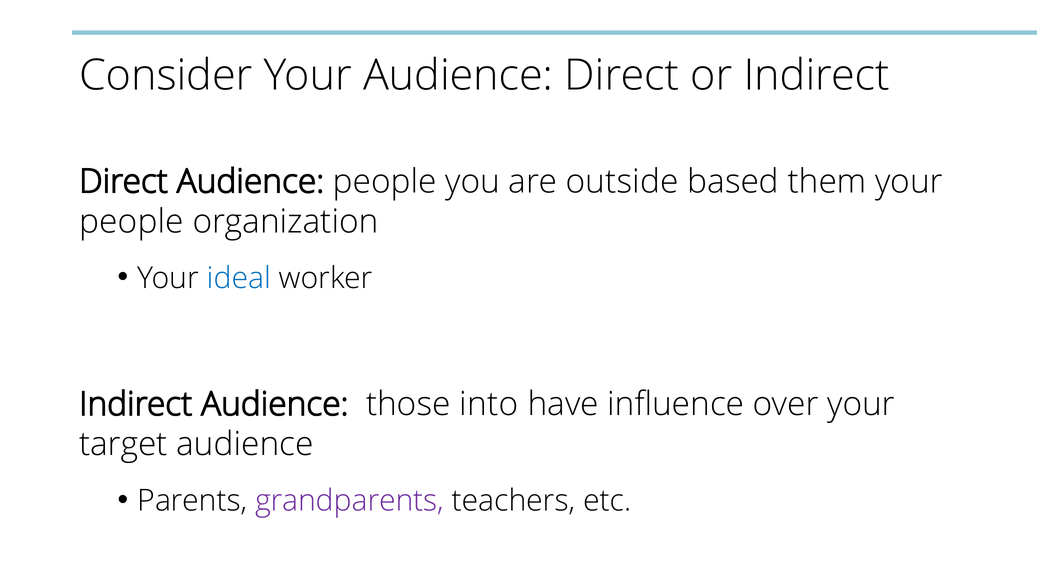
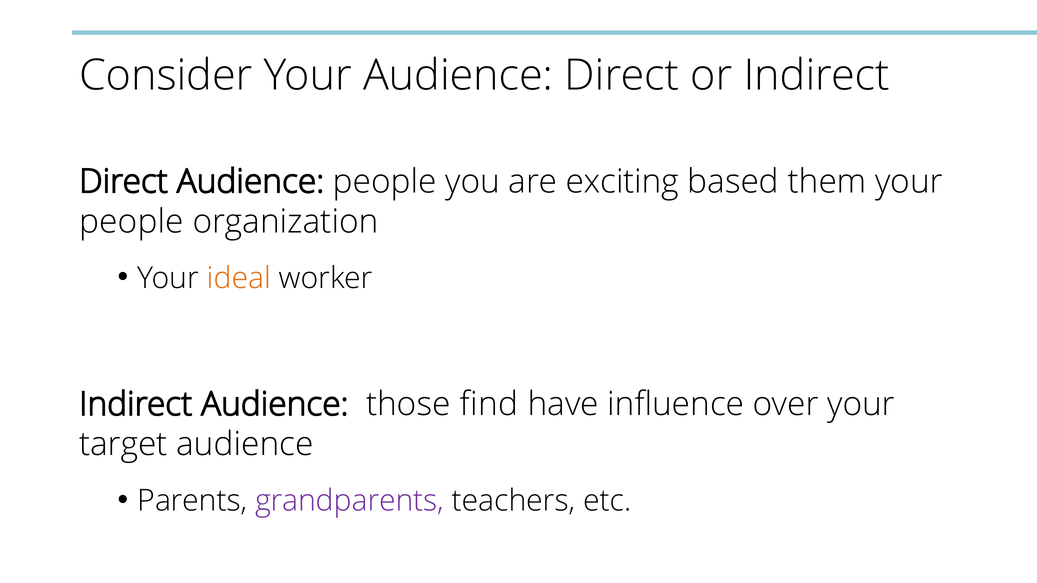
outside: outside -> exciting
ideal colour: blue -> orange
into: into -> find
